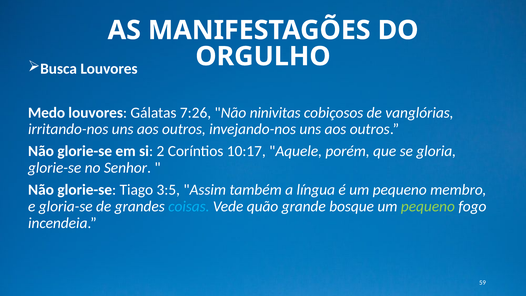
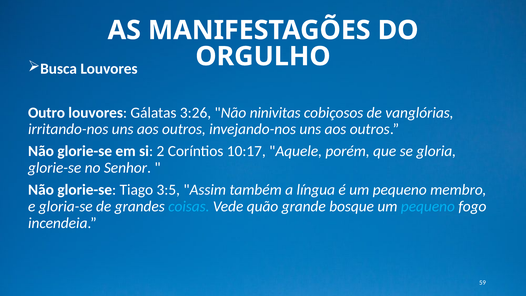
Medo: Medo -> Outro
7:26: 7:26 -> 3:26
pequeno at (428, 206) colour: light green -> light blue
